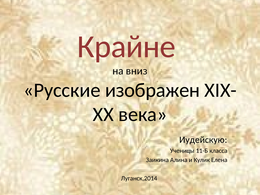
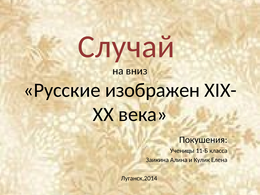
Крайне: Крайне -> Случай
Иудейскую: Иудейскую -> Покушения
